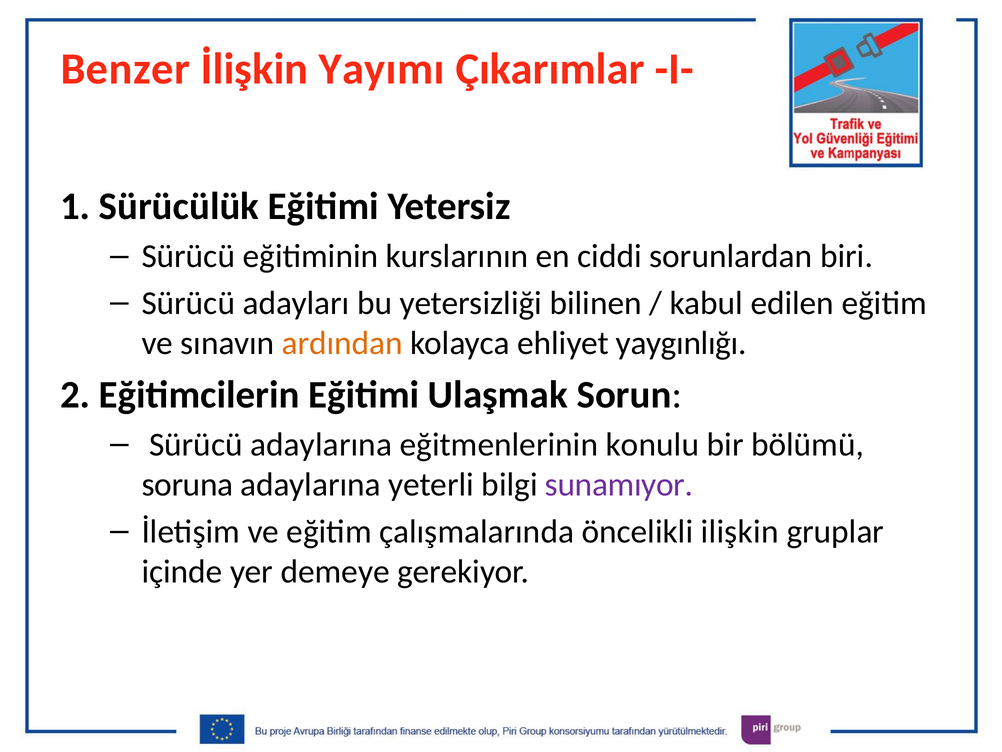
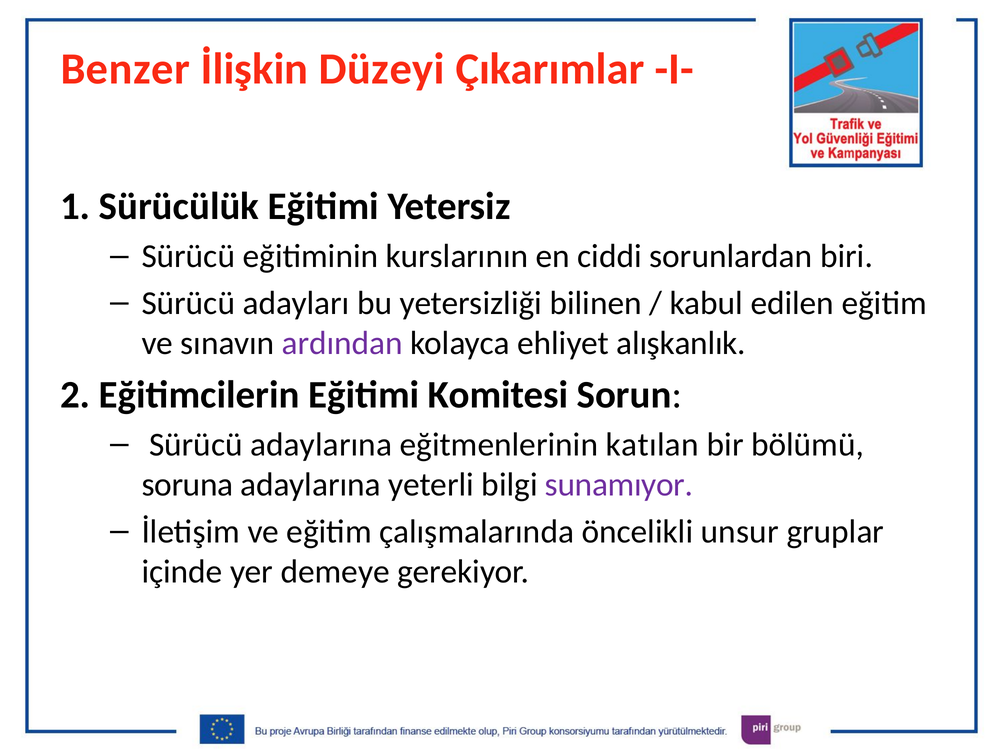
Yayımı: Yayımı -> Düzeyi
ardından colour: orange -> purple
yaygınlığı: yaygınlığı -> alışkanlık
Ulaşmak: Ulaşmak -> Komitesi
konulu: konulu -> katılan
ilişkin: ilişkin -> unsur
